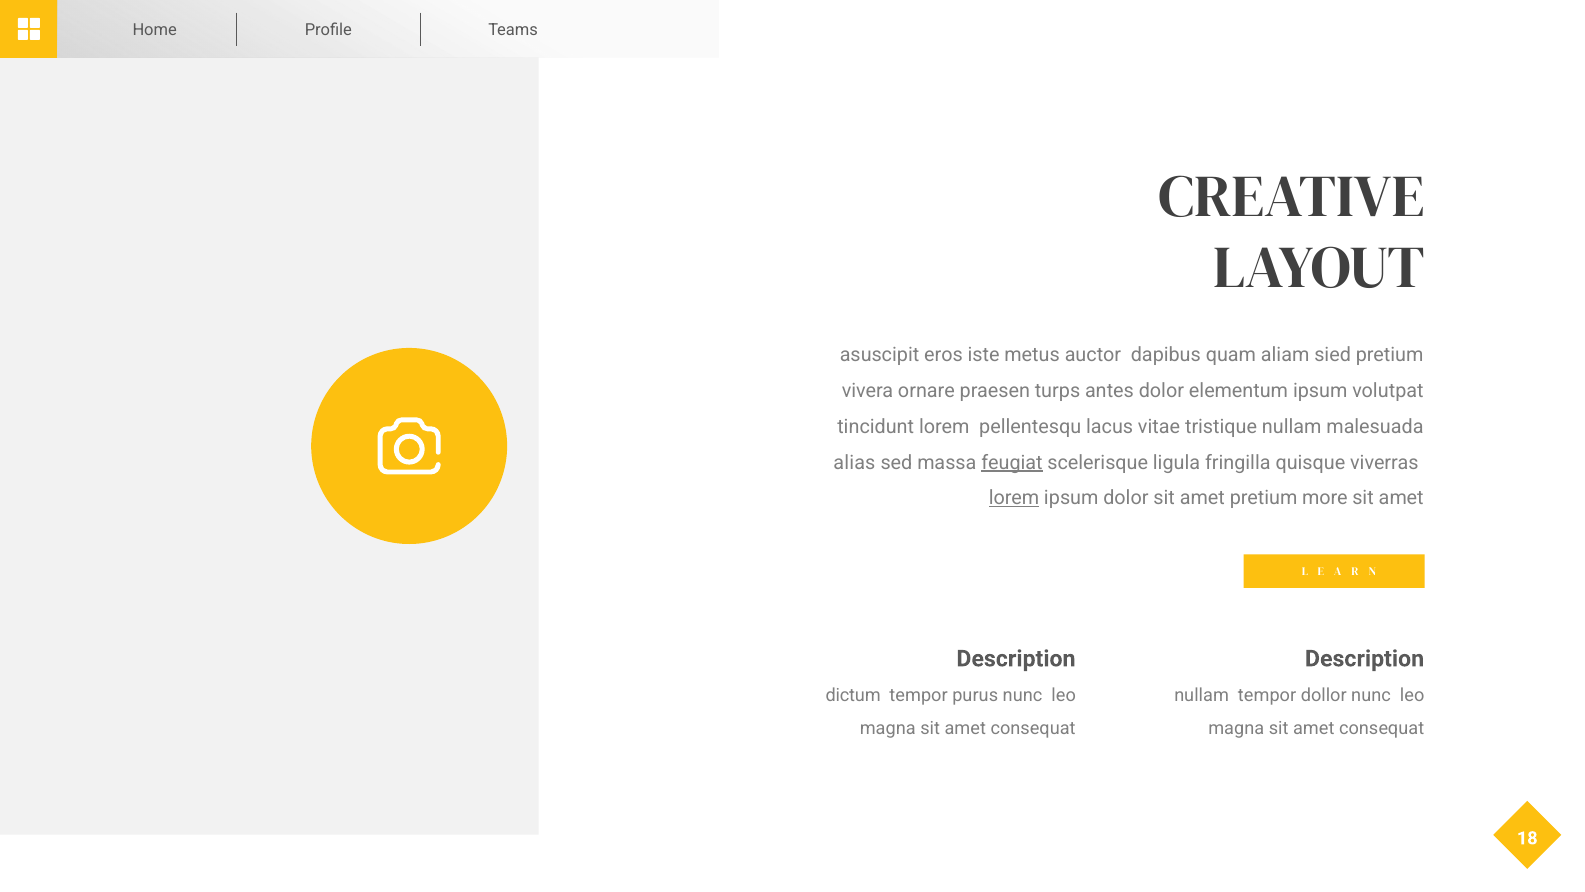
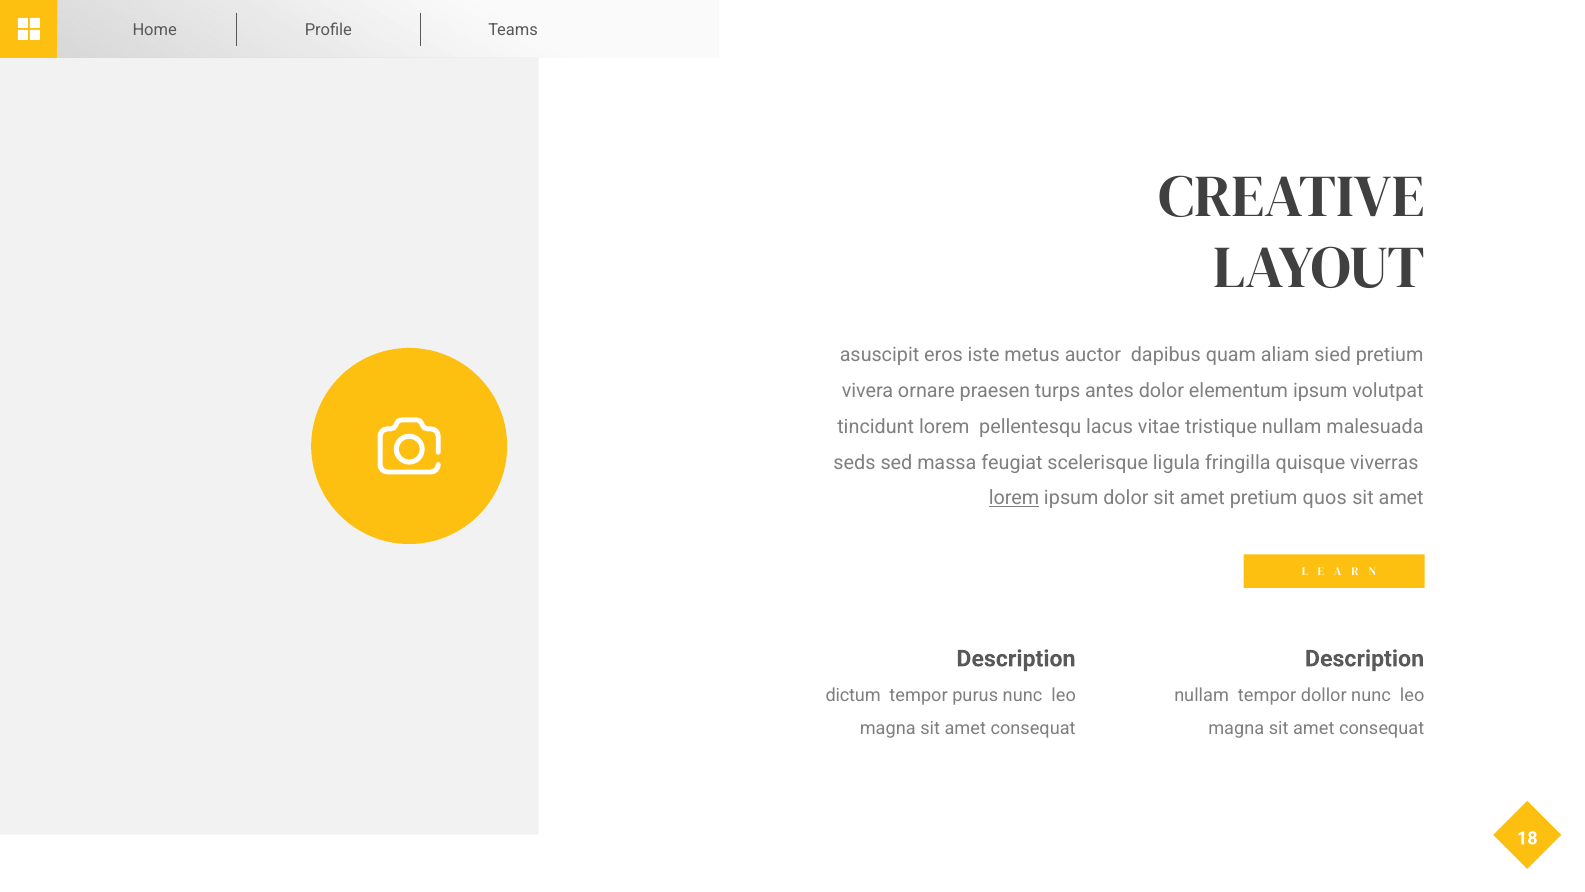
alias: alias -> seds
feugiat underline: present -> none
more: more -> quos
